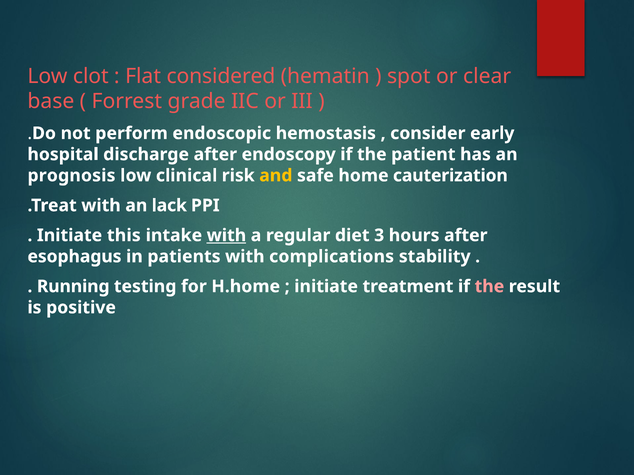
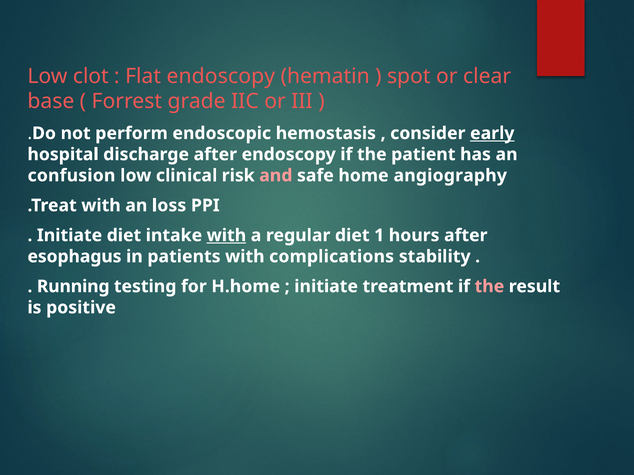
Flat considered: considered -> endoscopy
early underline: none -> present
prognosis: prognosis -> confusion
and colour: yellow -> pink
cauterization: cauterization -> angiography
lack: lack -> loss
Initiate this: this -> diet
3: 3 -> 1
